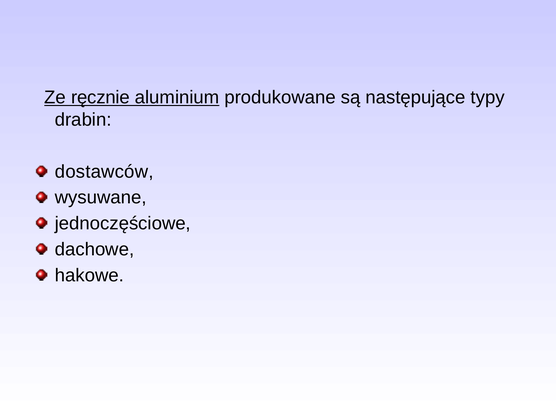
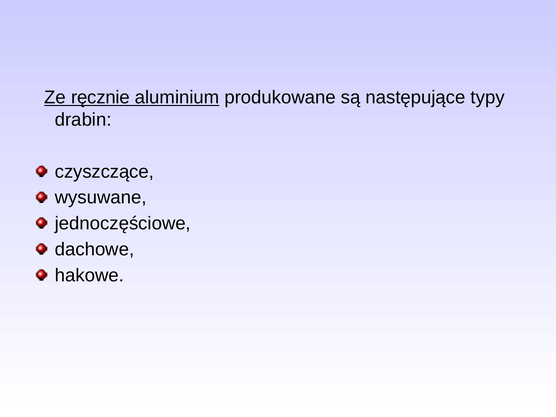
dostawców: dostawców -> czyszczące
